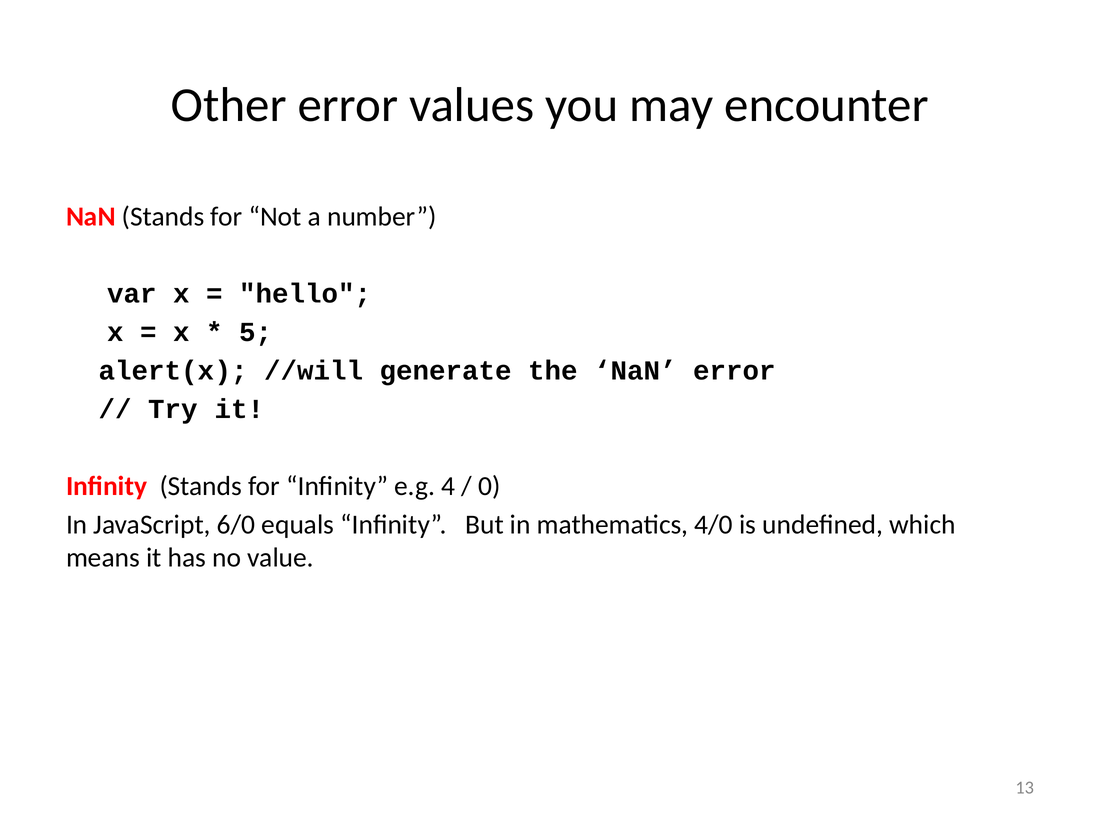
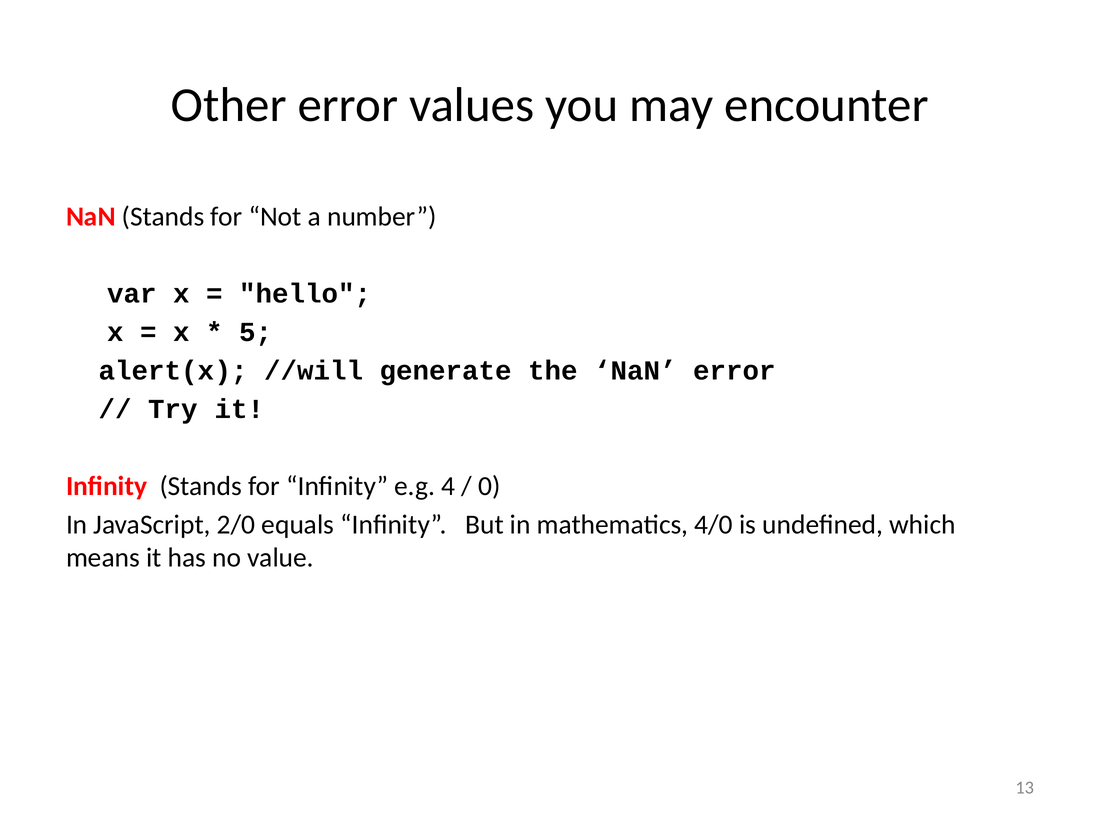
6/0: 6/0 -> 2/0
